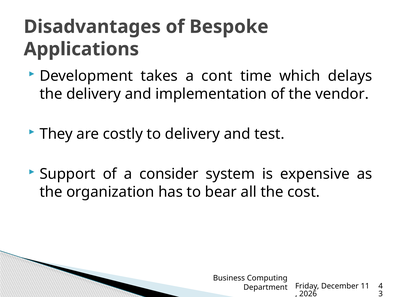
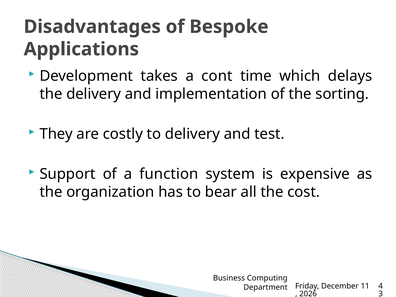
vendor: vendor -> sorting
consider: consider -> function
